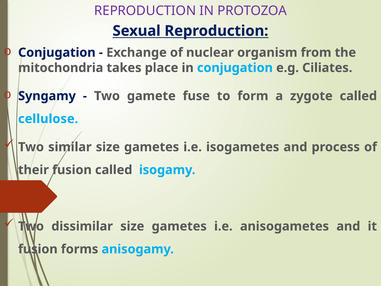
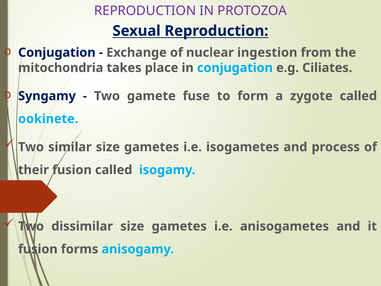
organism: organism -> ingestion
cellulose: cellulose -> ookinete
